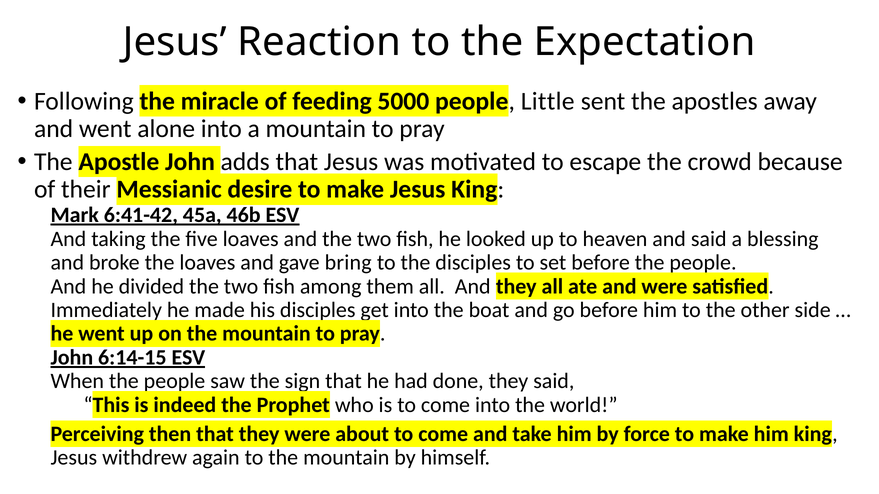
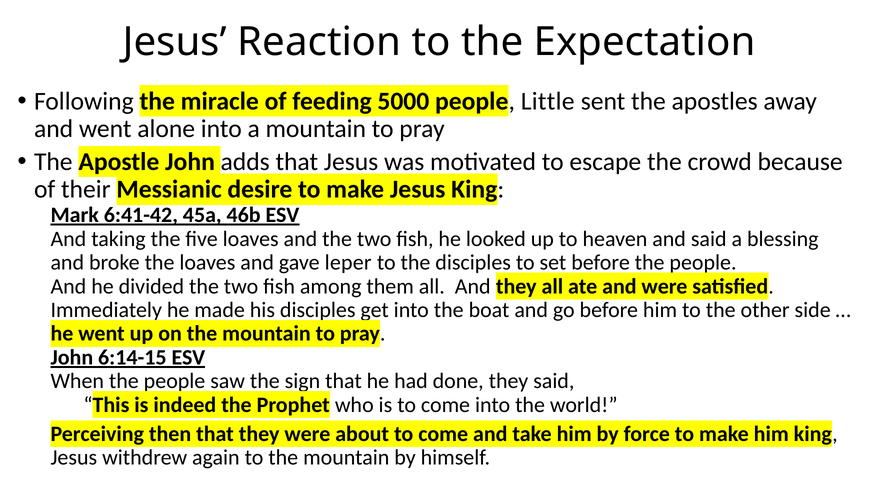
bring: bring -> leper
